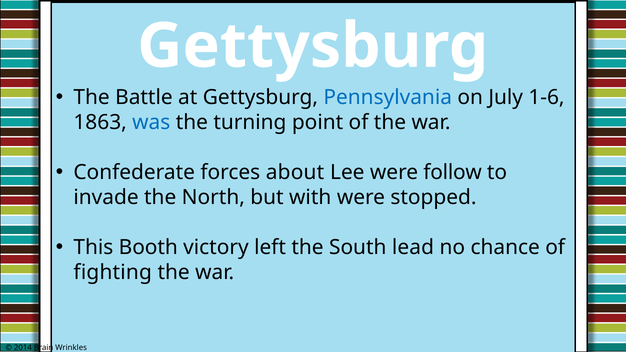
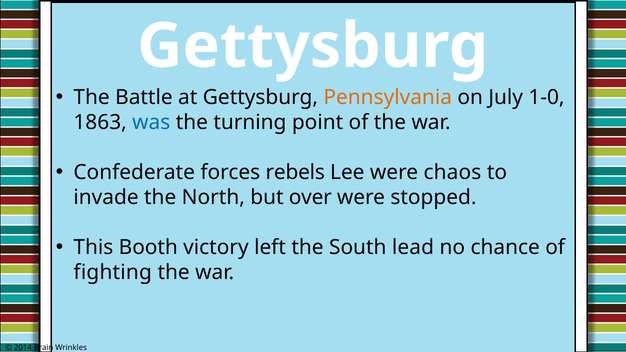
Pennsylvania colour: blue -> orange
1-6: 1-6 -> 1-0
about: about -> rebels
follow: follow -> chaos
with: with -> over
